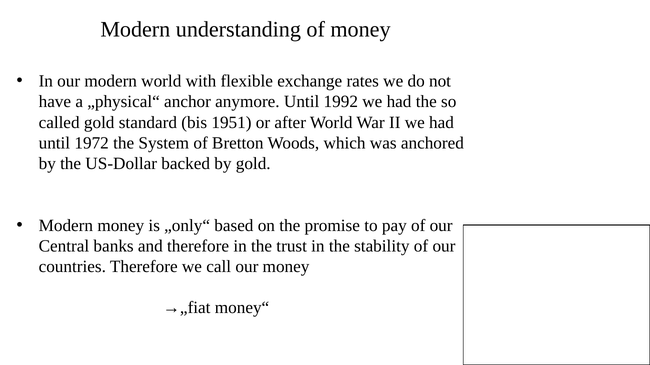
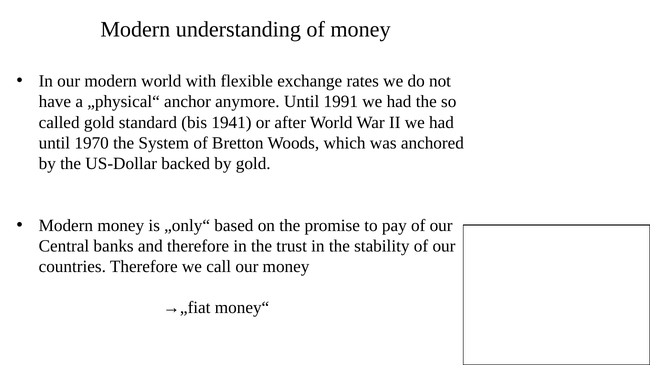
1992: 1992 -> 1991
1951: 1951 -> 1941
1972: 1972 -> 1970
